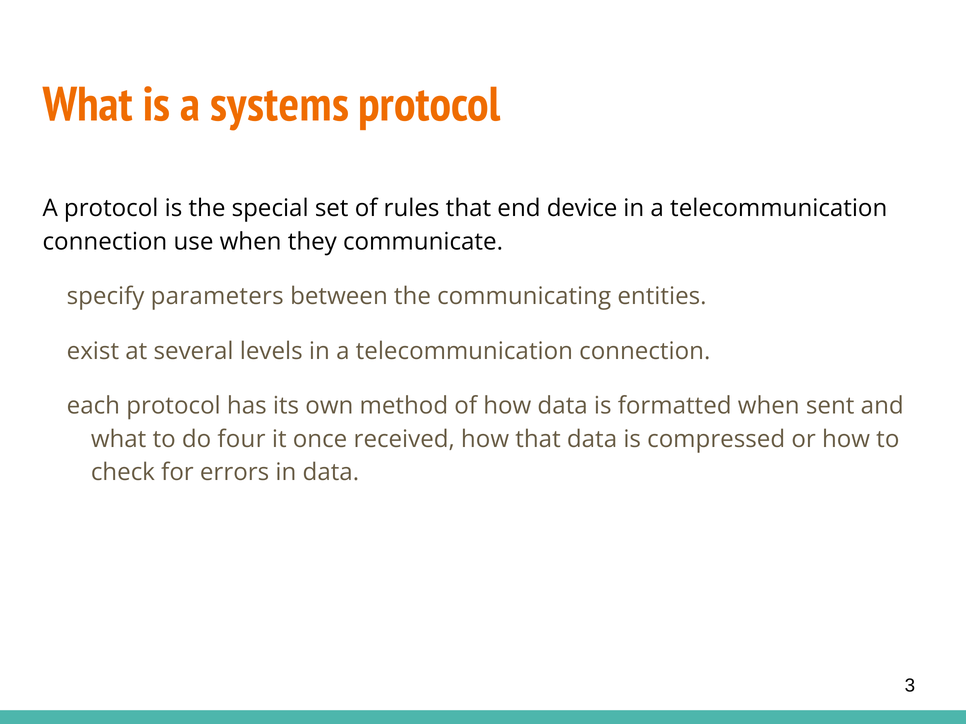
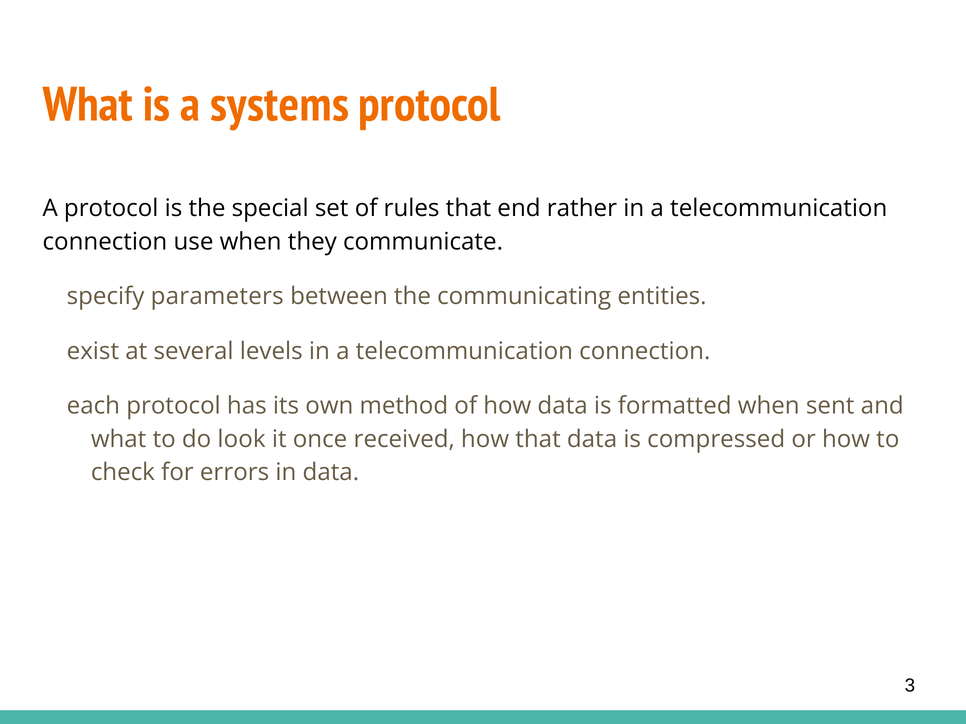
device: device -> rather
four: four -> look
